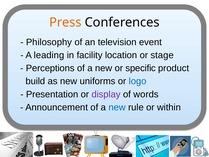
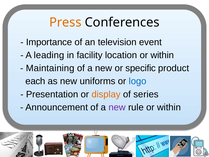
Philosophy: Philosophy -> Importance
location or stage: stage -> within
Perceptions: Perceptions -> Maintaining
build: build -> each
display colour: purple -> orange
words: words -> series
new at (117, 107) colour: blue -> purple
